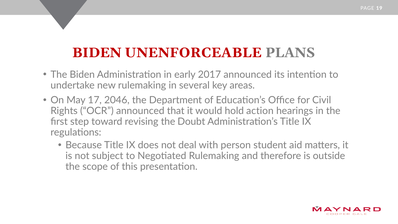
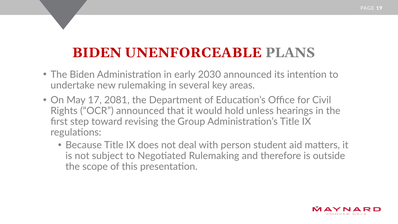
2017: 2017 -> 2030
2046: 2046 -> 2081
action: action -> unless
Doubt: Doubt -> Group
